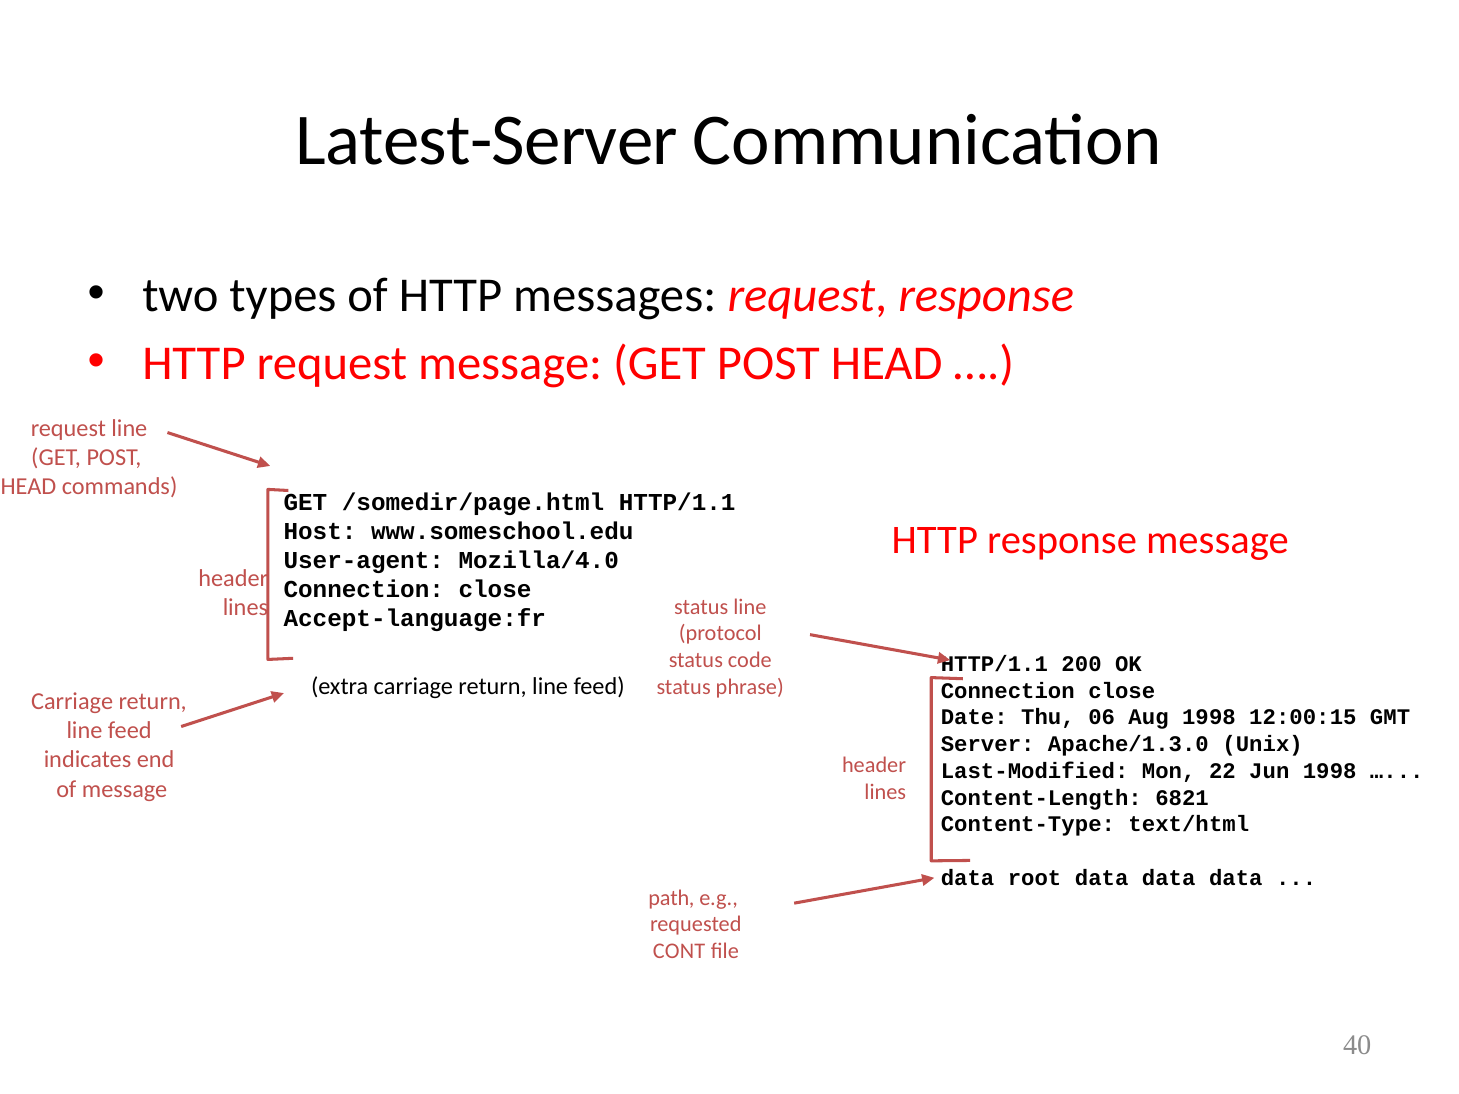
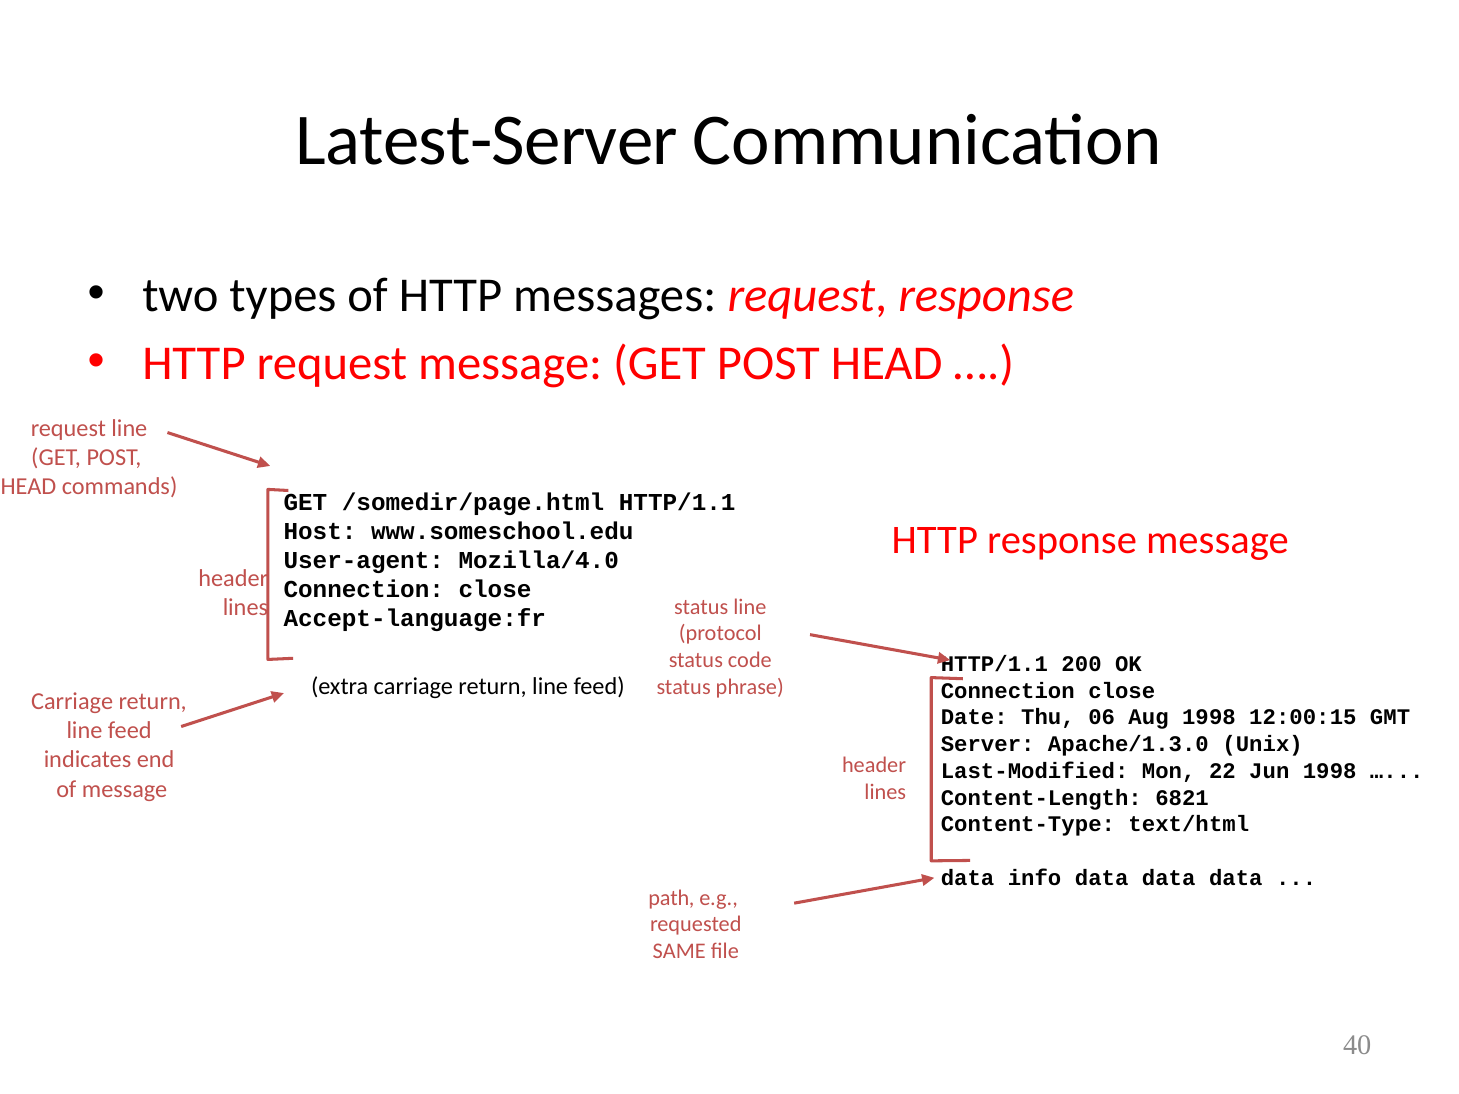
root: root -> info
CONT: CONT -> SAME
